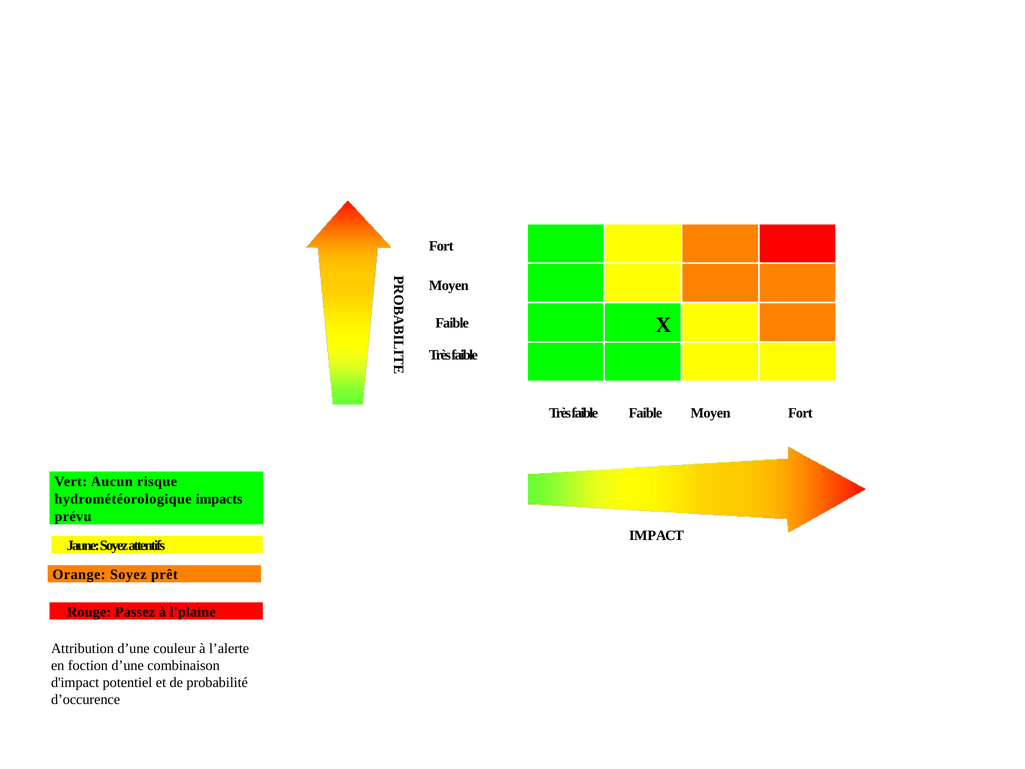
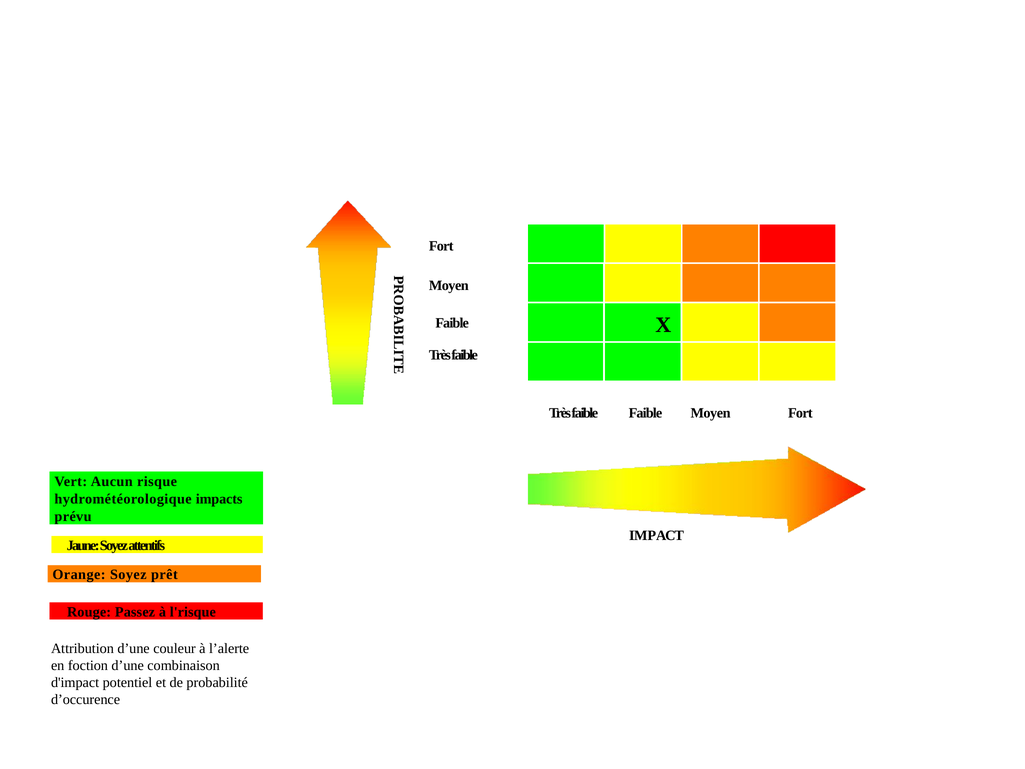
l'plaine: l'plaine -> l'risque
